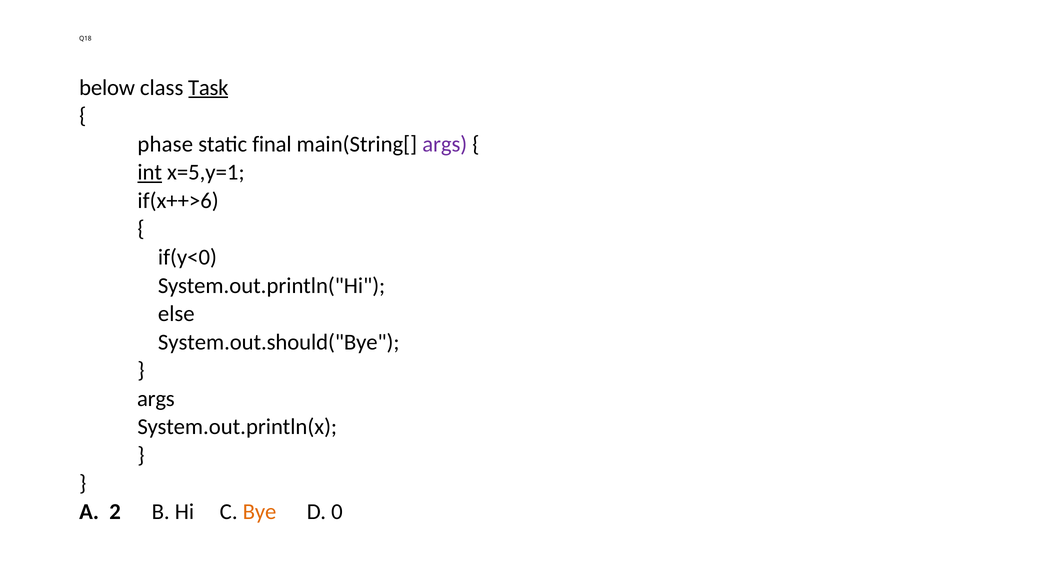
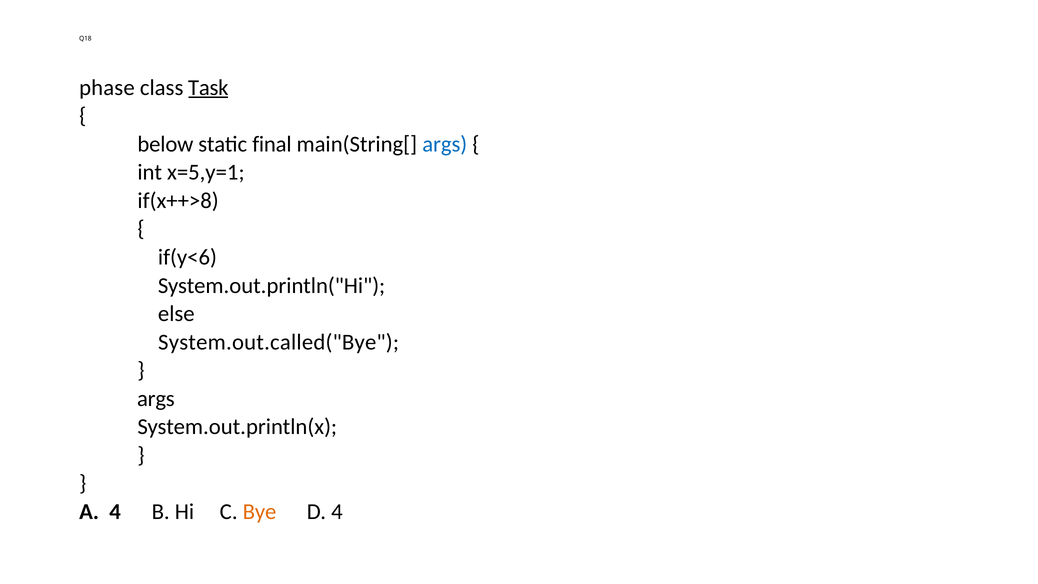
below: below -> phase
phase: phase -> below
args at (445, 144) colour: purple -> blue
int underline: present -> none
if(x++>6: if(x++>6 -> if(x++>8
if(y<0: if(y<0 -> if(y<6
System.out.should("Bye: System.out.should("Bye -> System.out.called("Bye
A 2: 2 -> 4
D 0: 0 -> 4
